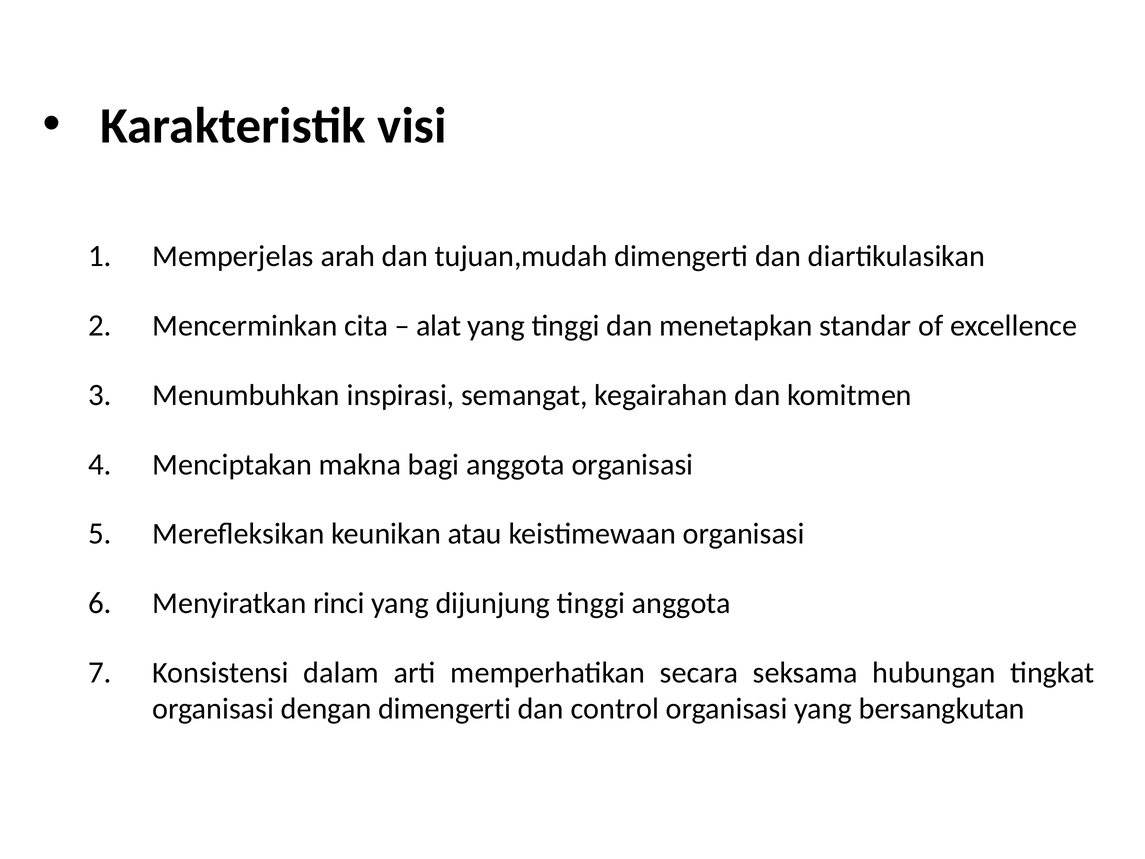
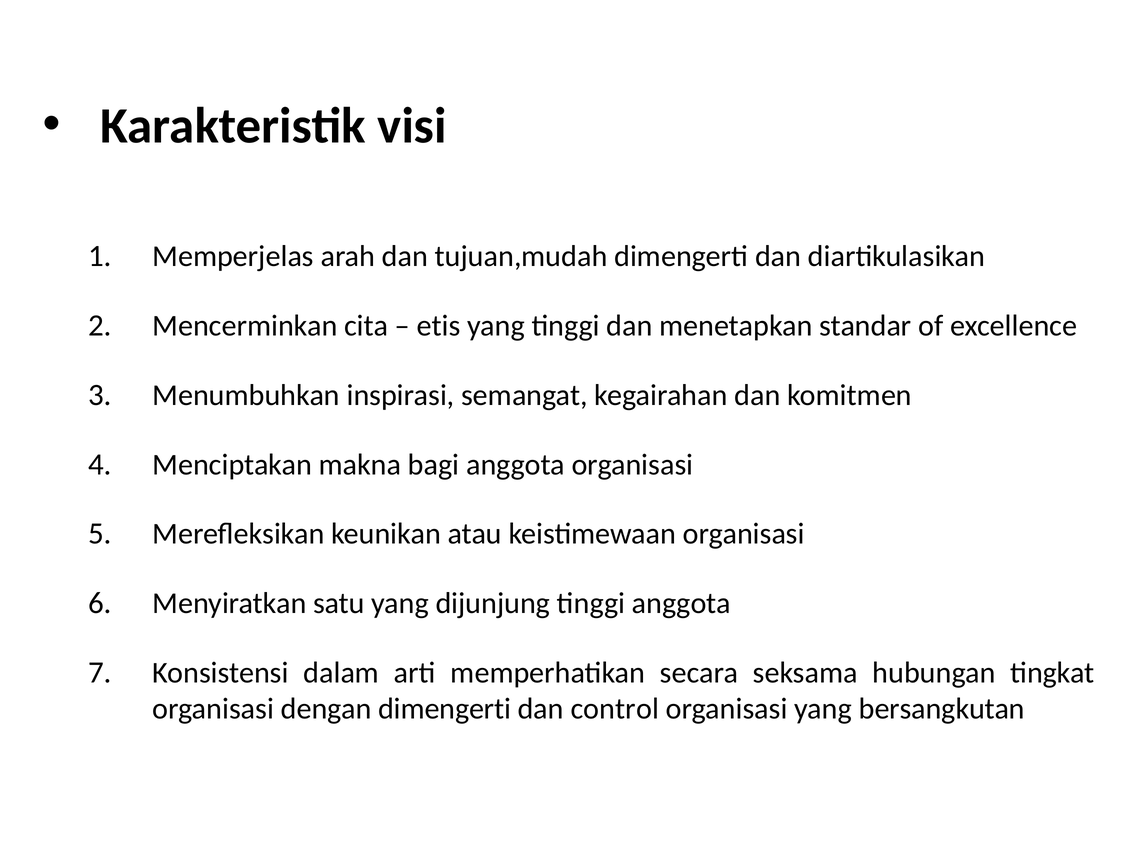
alat: alat -> etis
rinci: rinci -> satu
